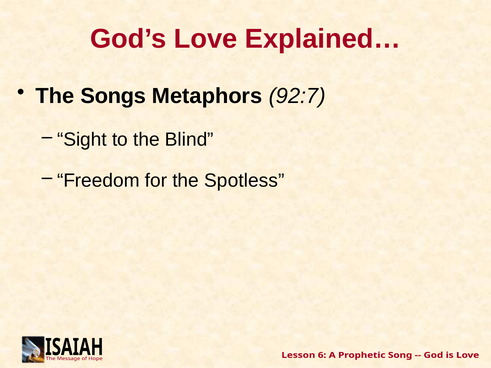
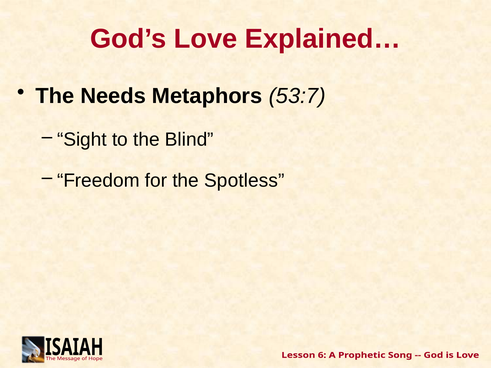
Songs: Songs -> Needs
92:7: 92:7 -> 53:7
